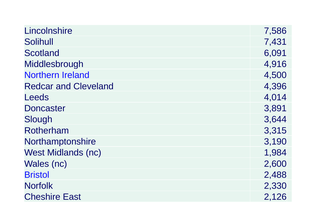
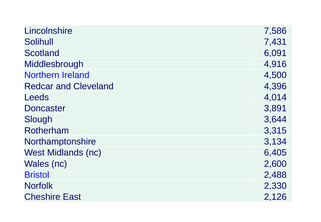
3,190: 3,190 -> 3,134
1,984: 1,984 -> 6,405
